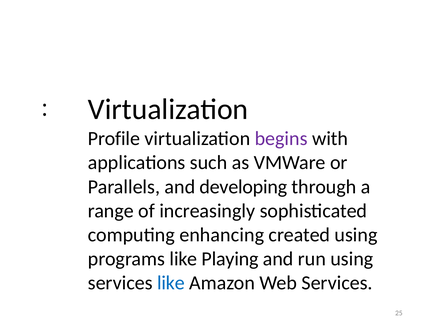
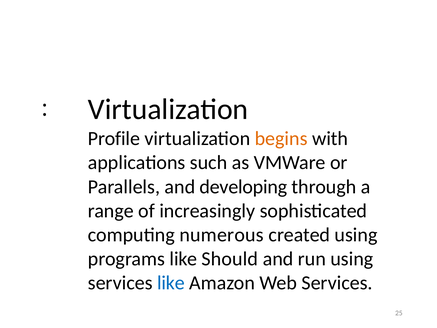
begins colour: purple -> orange
enhancing: enhancing -> numerous
Playing: Playing -> Should
